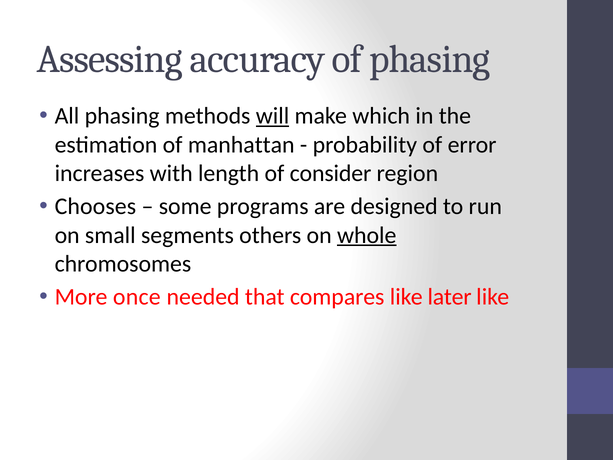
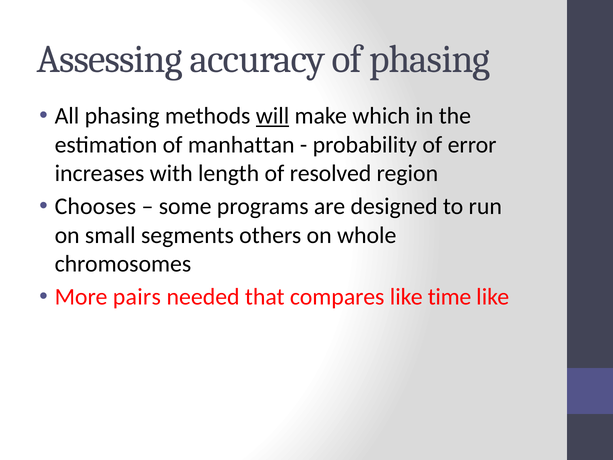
consider: consider -> resolved
whole underline: present -> none
once: once -> pairs
later: later -> time
